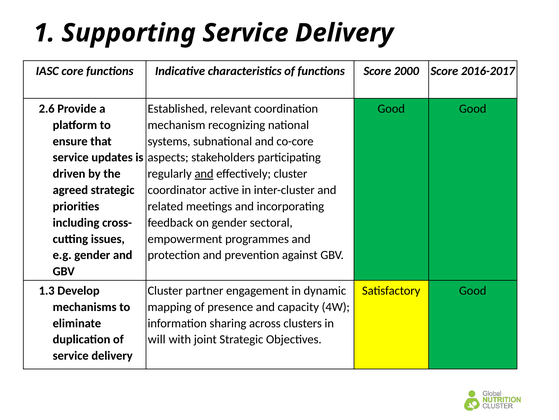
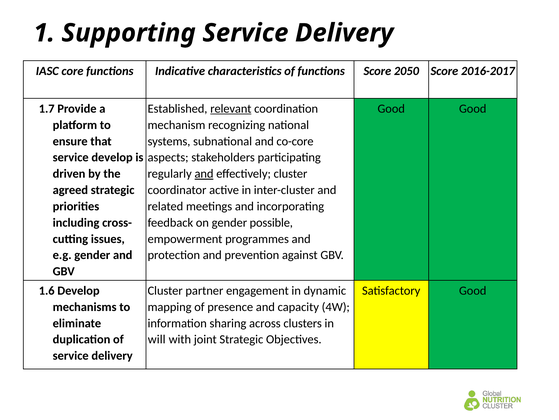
2000: 2000 -> 2050
2.6: 2.6 -> 1.7
relevant underline: none -> present
service updates: updates -> develop
sectoral: sectoral -> possible
1.3: 1.3 -> 1.6
